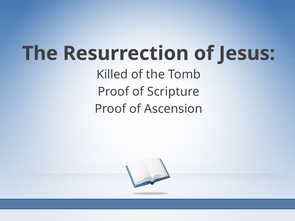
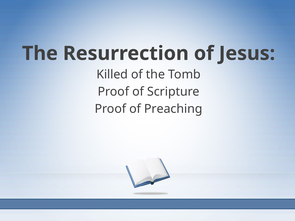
Ascension: Ascension -> Preaching
